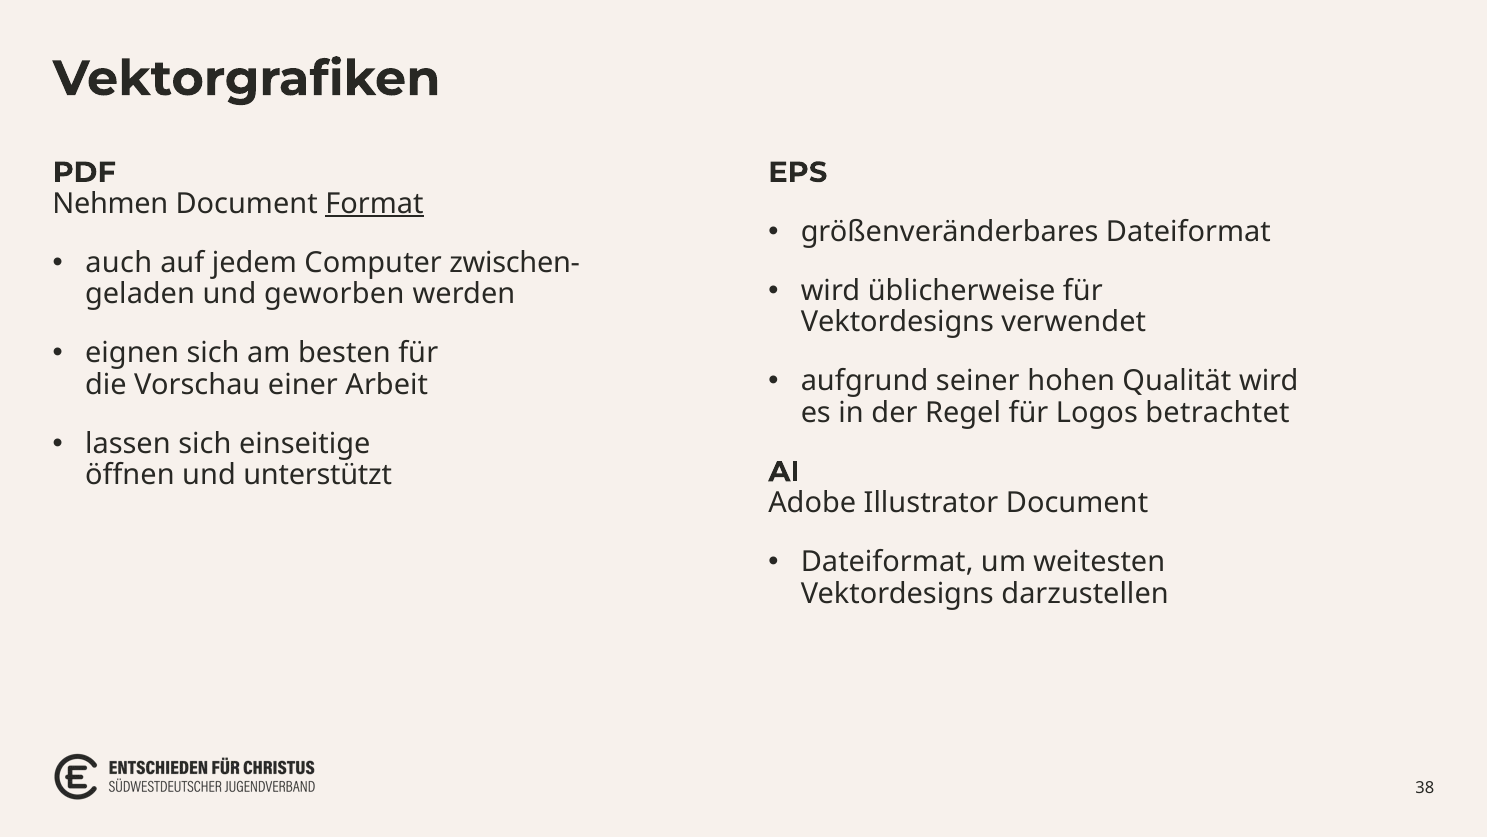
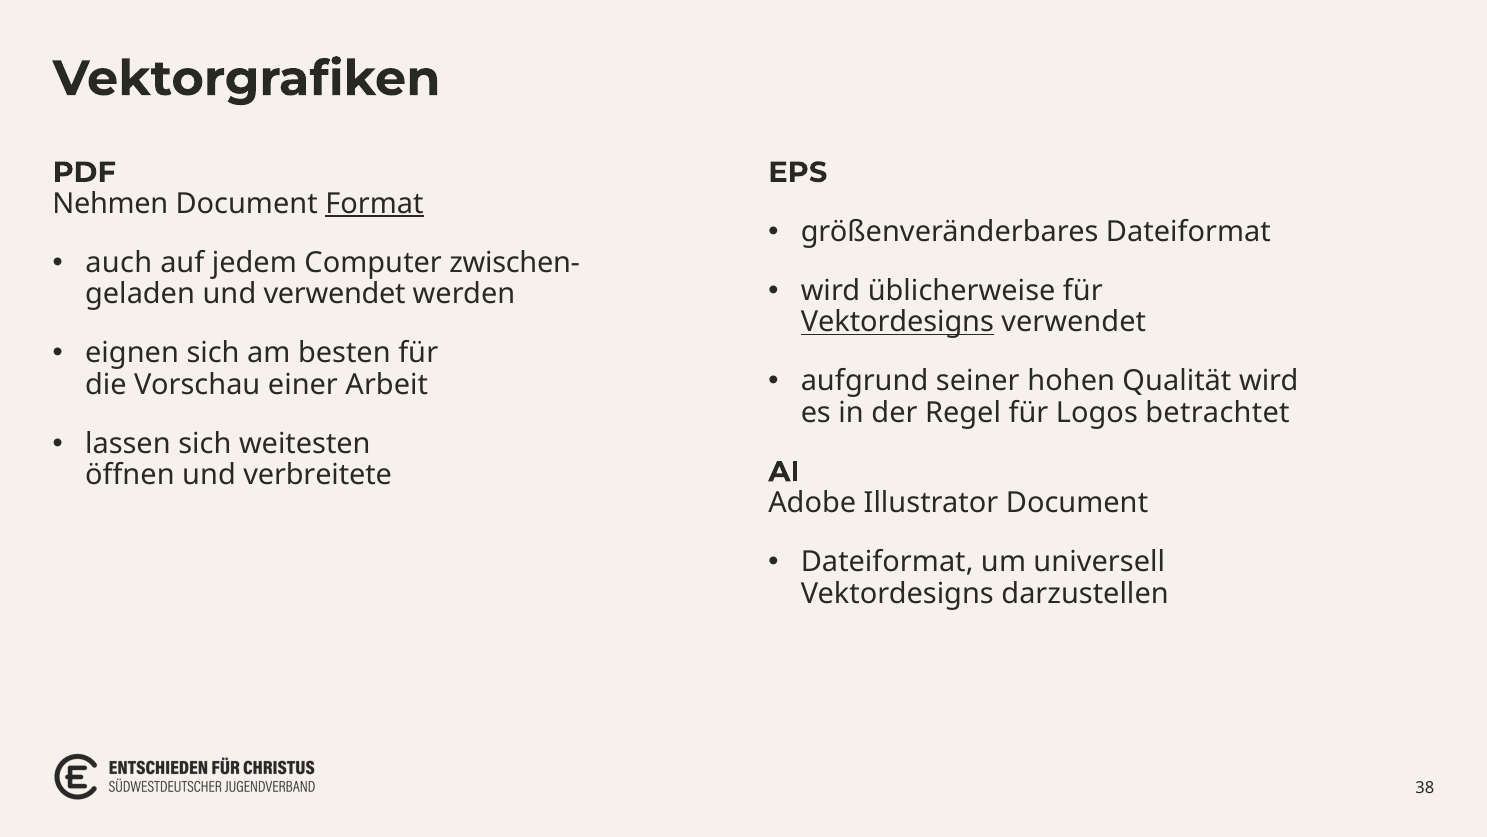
und geworben: geworben -> verwendet
Vektordesigns at (897, 322) underline: none -> present
einseitige: einseitige -> weitesten
unterstützt: unterstützt -> verbreitete
weitesten: weitesten -> universell
